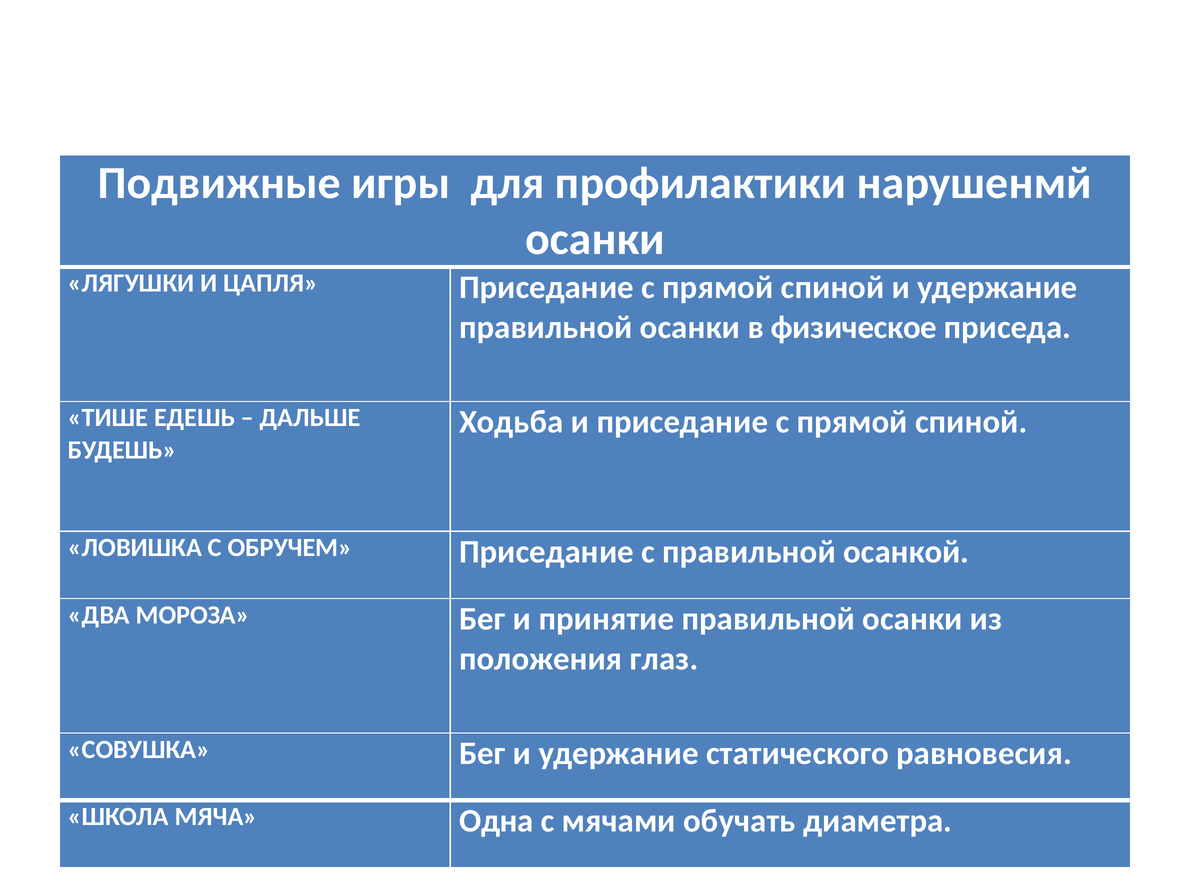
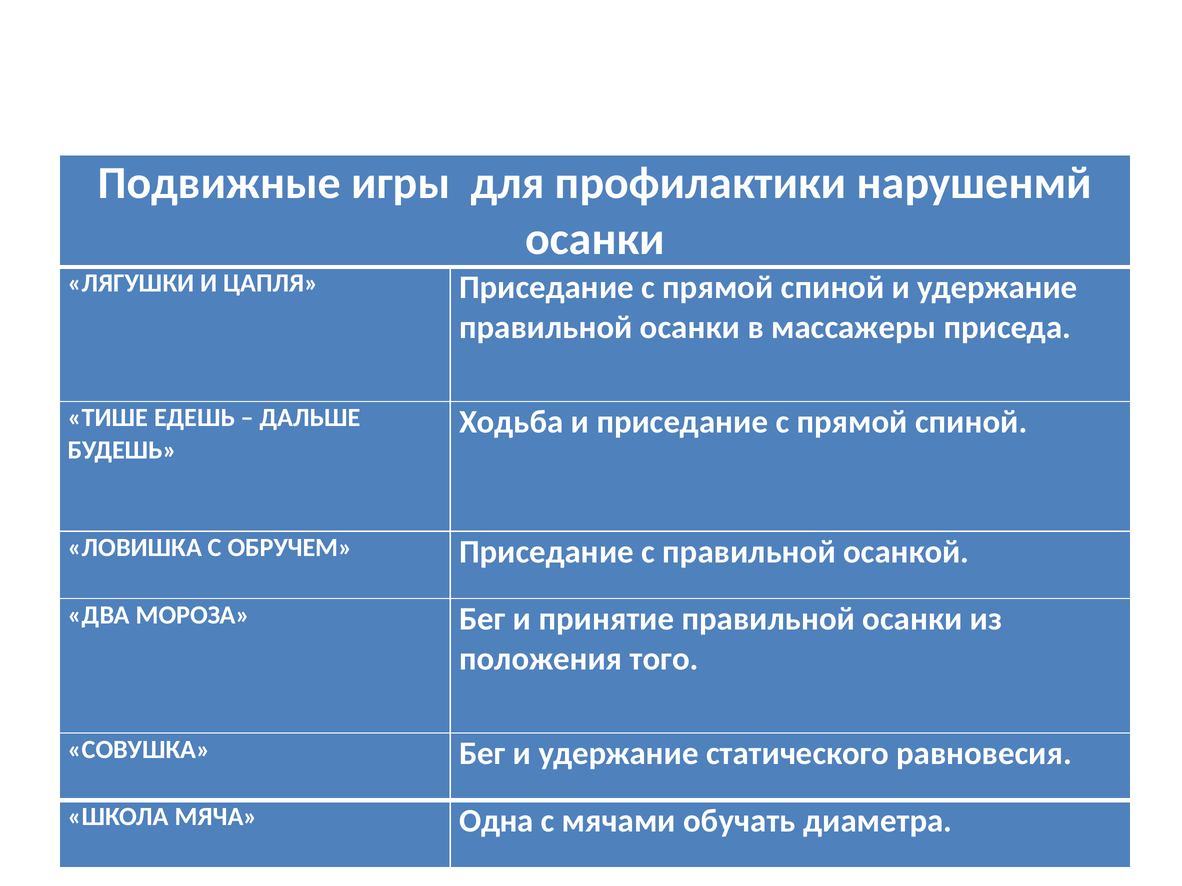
физическое: физическое -> массажеры
глаз: глаз -> того
